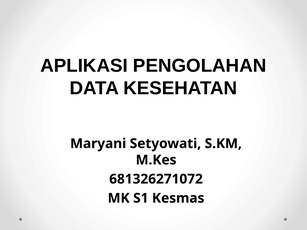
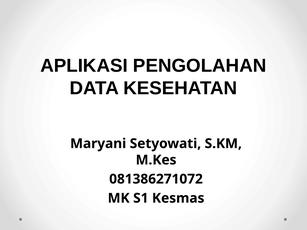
681326271072: 681326271072 -> 081386271072
